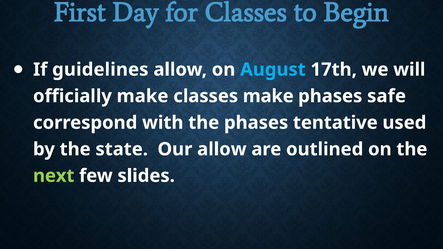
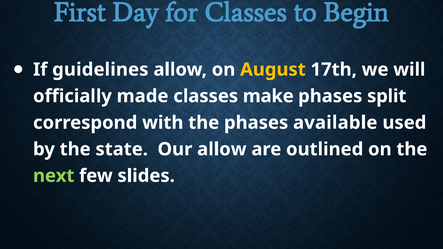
August colour: light blue -> yellow
officially make: make -> made
safe: safe -> split
tentative: tentative -> available
